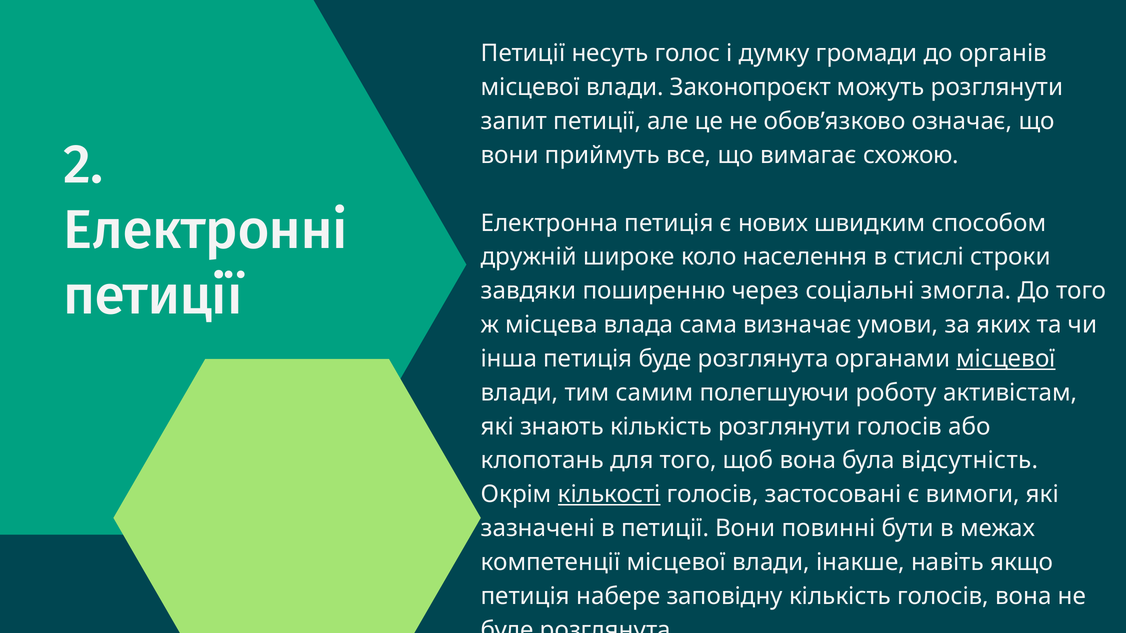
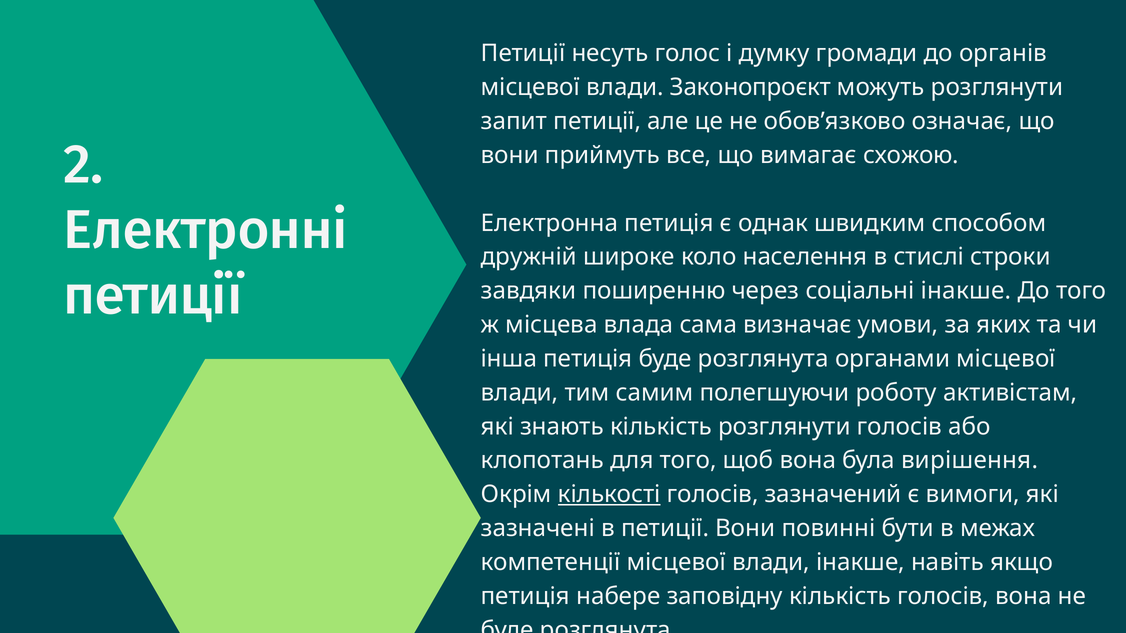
нових: нових -> однак
соціальні змогла: змогла -> інакше
місцевої at (1006, 359) underline: present -> none
відсутність: відсутність -> вирішення
застосовані: застосовані -> зазначений
